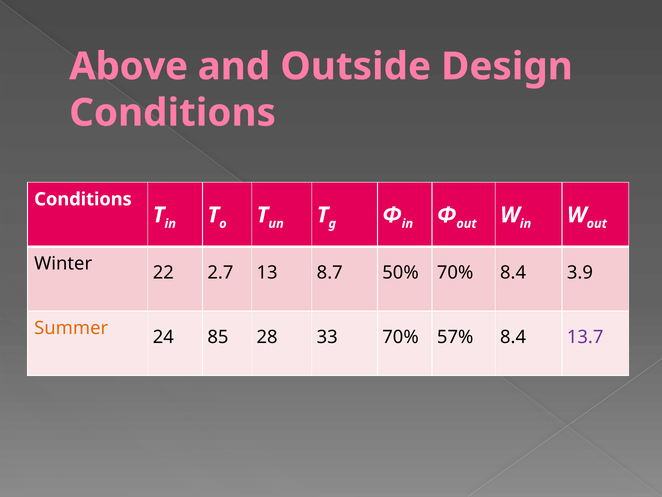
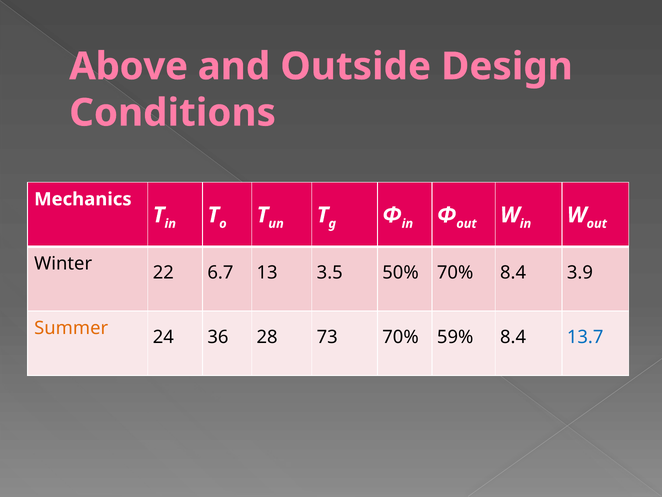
Conditions at (83, 199): Conditions -> Mechanics
2.7: 2.7 -> 6.7
8.7: 8.7 -> 3.5
85: 85 -> 36
33: 33 -> 73
57%: 57% -> 59%
13.7 colour: purple -> blue
